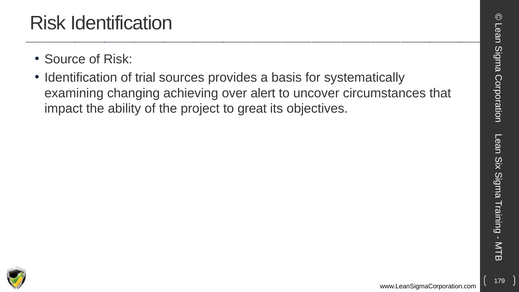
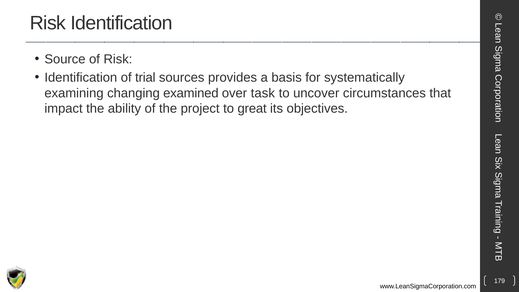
achieving: achieving -> examined
alert: alert -> task
